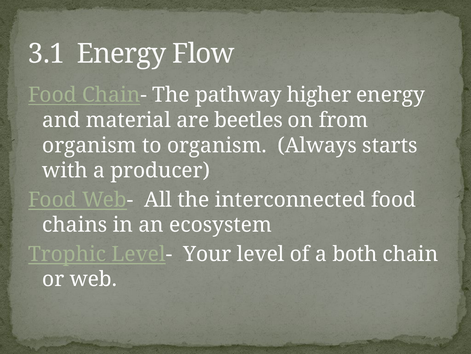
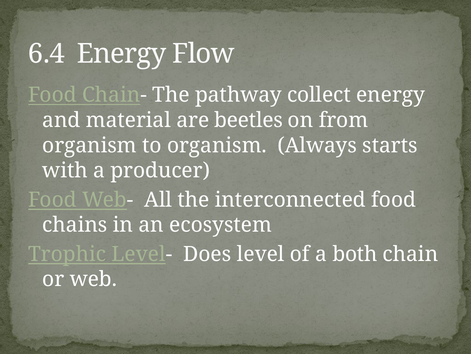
3.1: 3.1 -> 6.4
higher: higher -> collect
Your: Your -> Does
